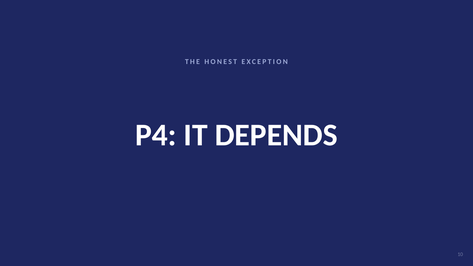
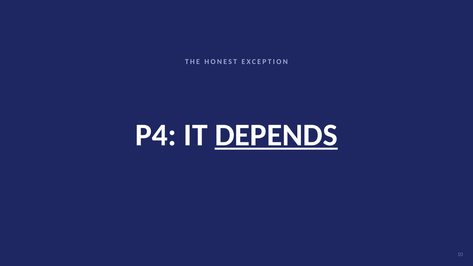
DEPENDS underline: none -> present
